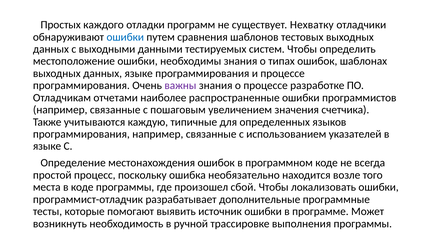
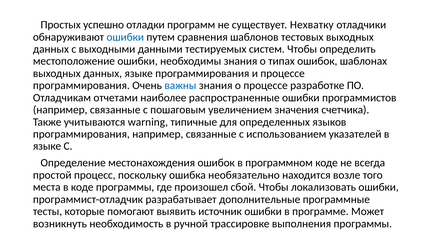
каждого: каждого -> успешно
важны colour: purple -> blue
каждую: каждую -> warning
